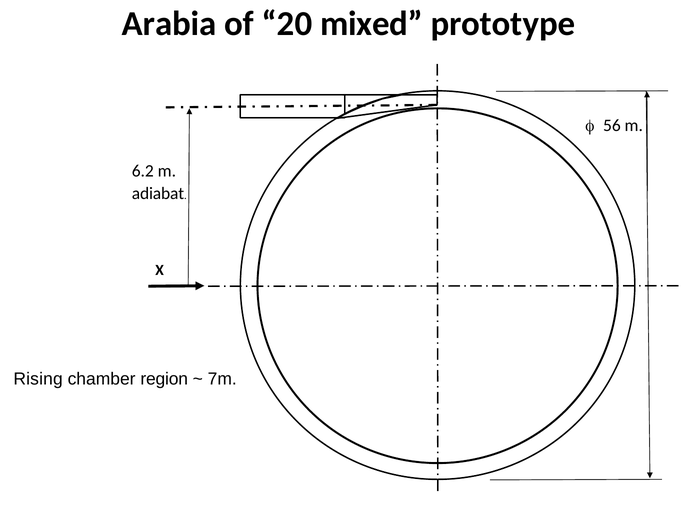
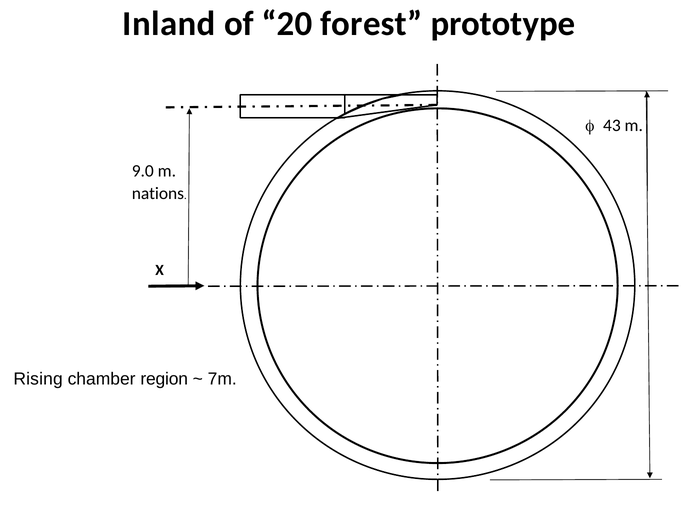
Arabia: Arabia -> Inland
mixed: mixed -> forest
56: 56 -> 43
6.2: 6.2 -> 9.0
adiabat: adiabat -> nations
